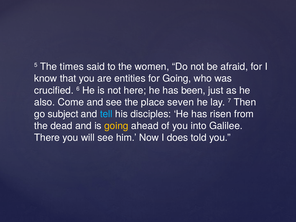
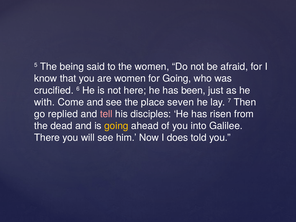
times: times -> being
are entities: entities -> women
also: also -> with
subject: subject -> replied
tell colour: light blue -> pink
